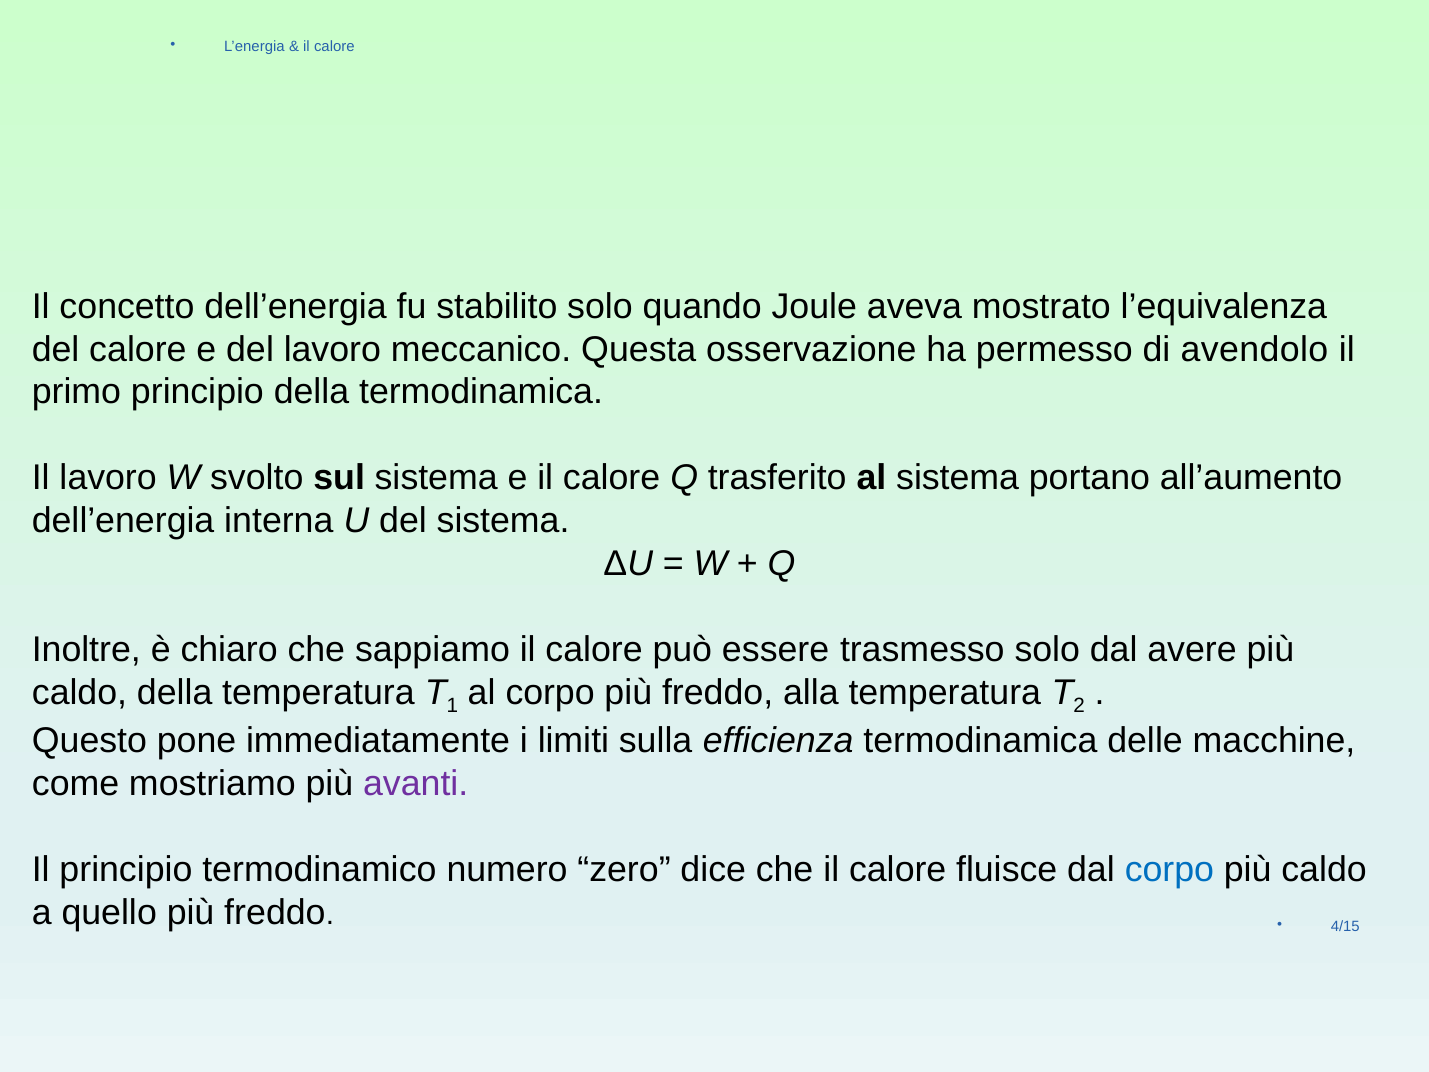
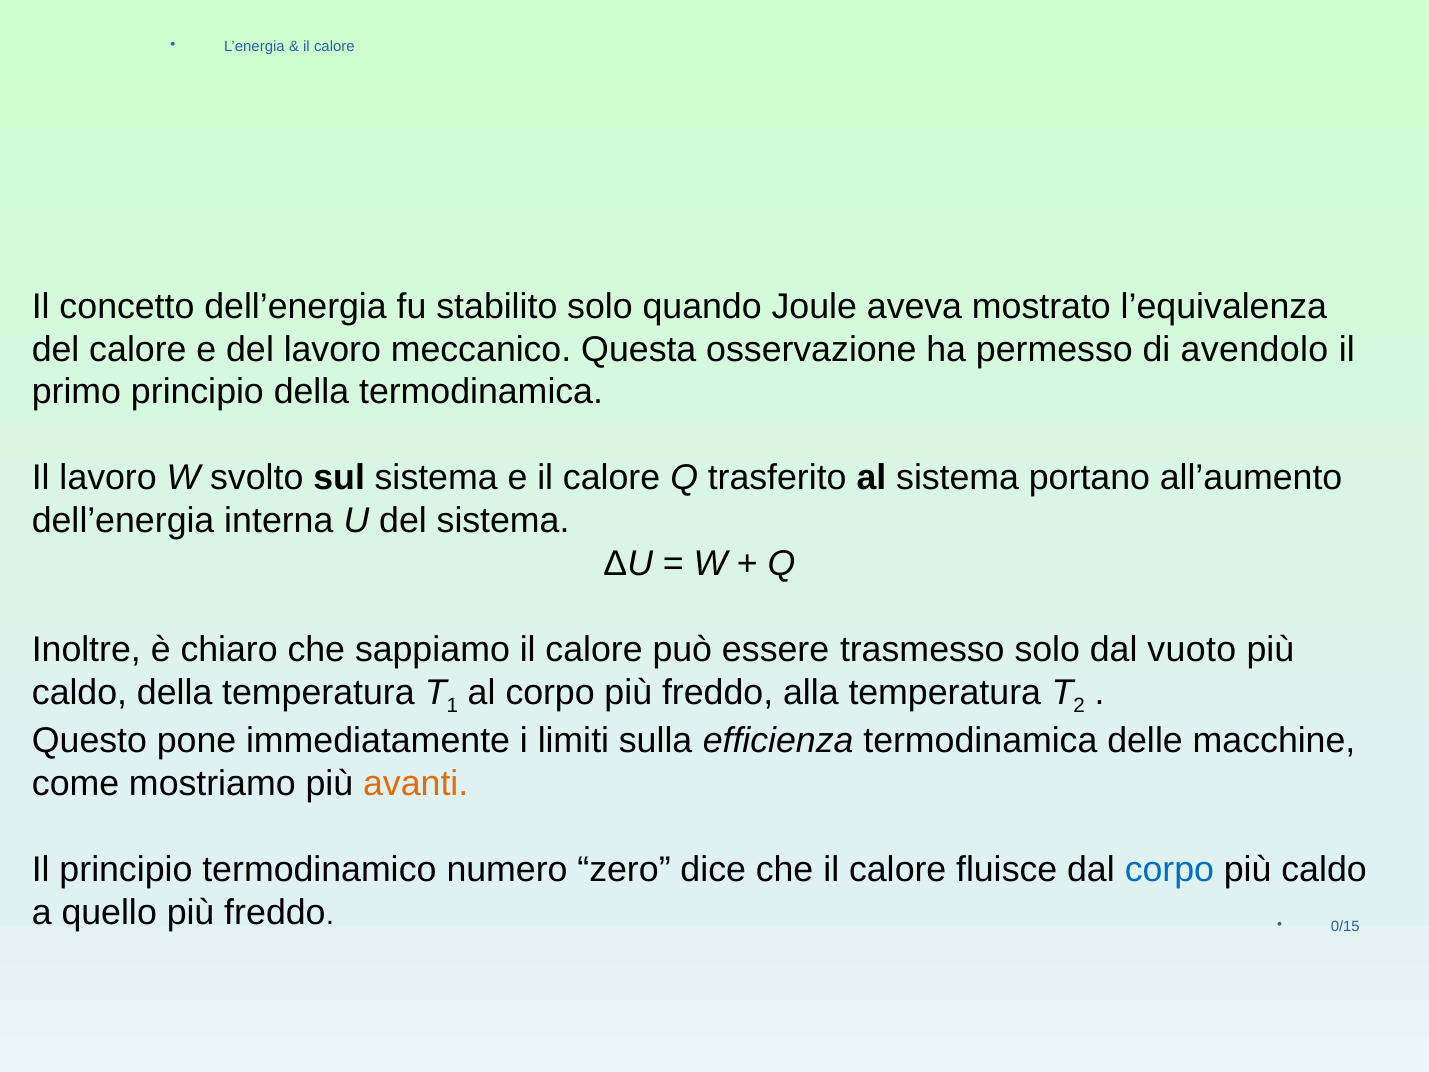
avere: avere -> vuoto
avanti colour: purple -> orange
4/15: 4/15 -> 0/15
